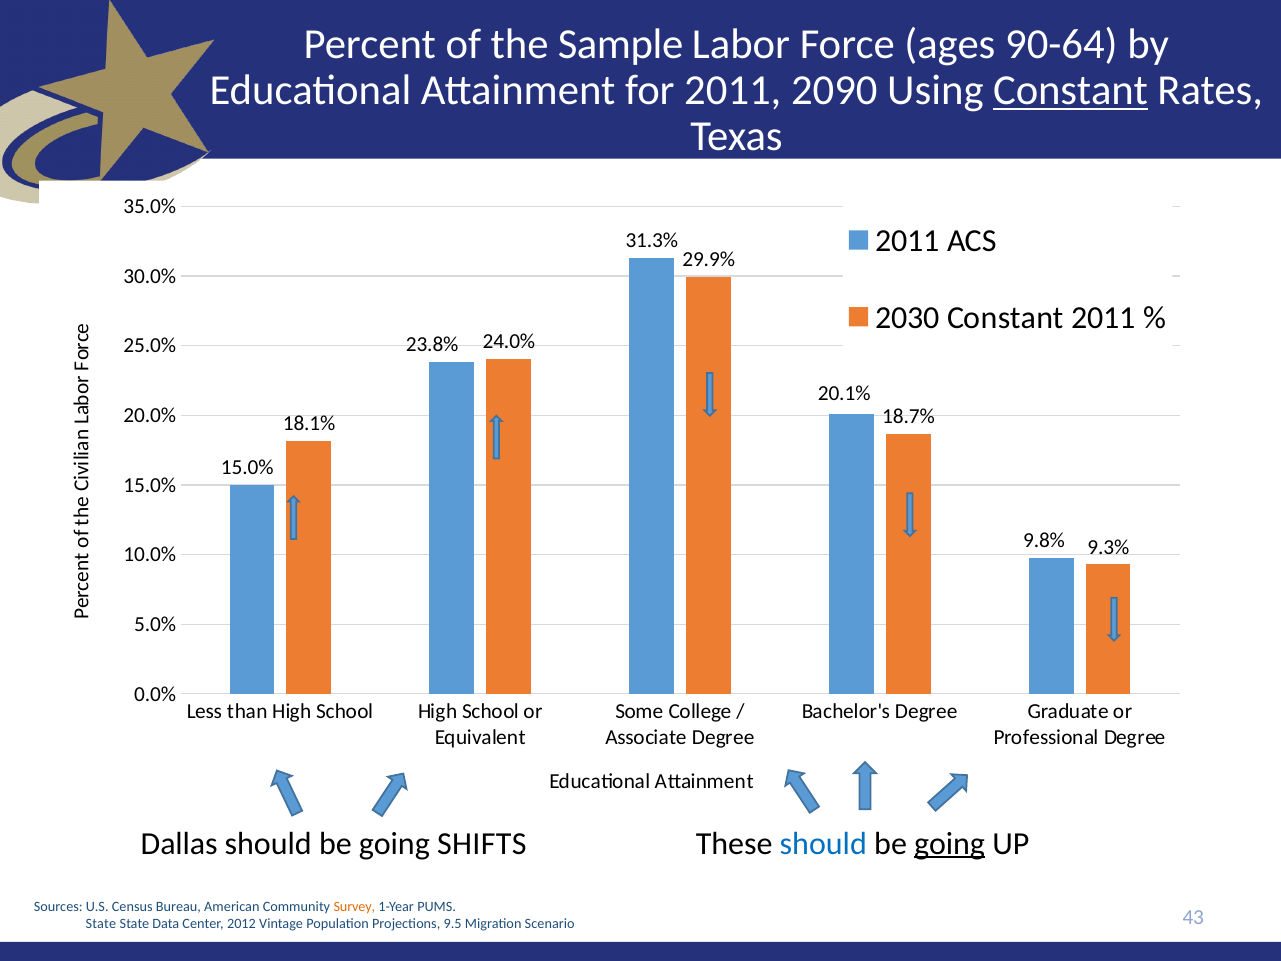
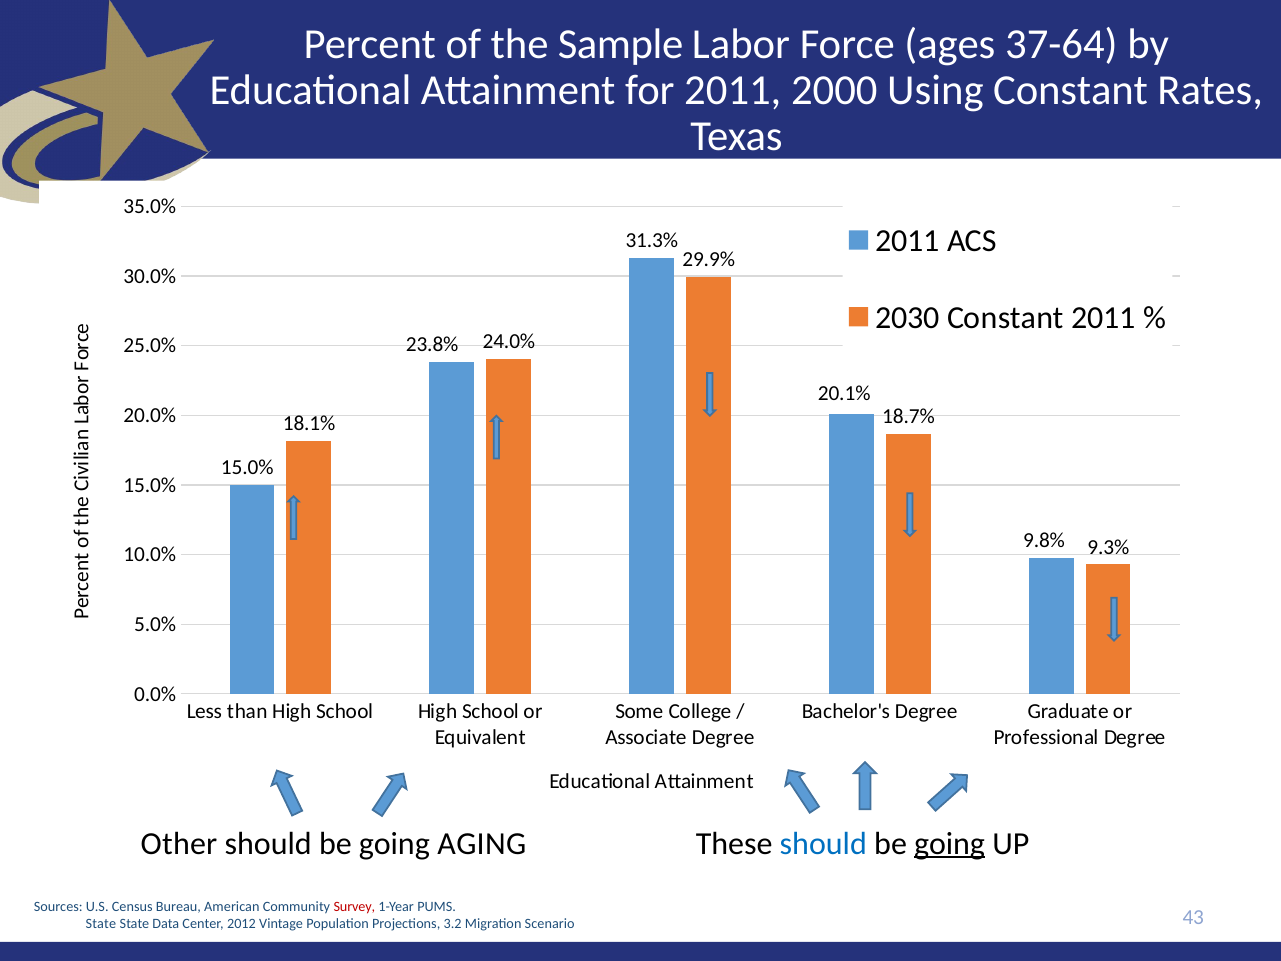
90-64: 90-64 -> 37-64
2090: 2090 -> 2000
Constant at (1071, 91) underline: present -> none
Dallas: Dallas -> Other
SHIFTS: SHIFTS -> AGING
Survey colour: orange -> red
9.5: 9.5 -> 3.2
